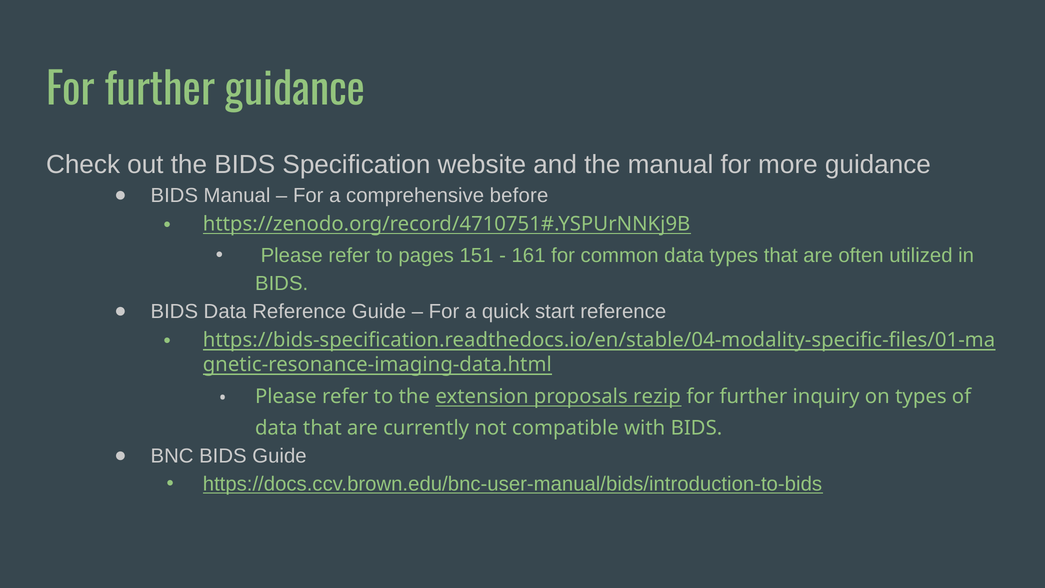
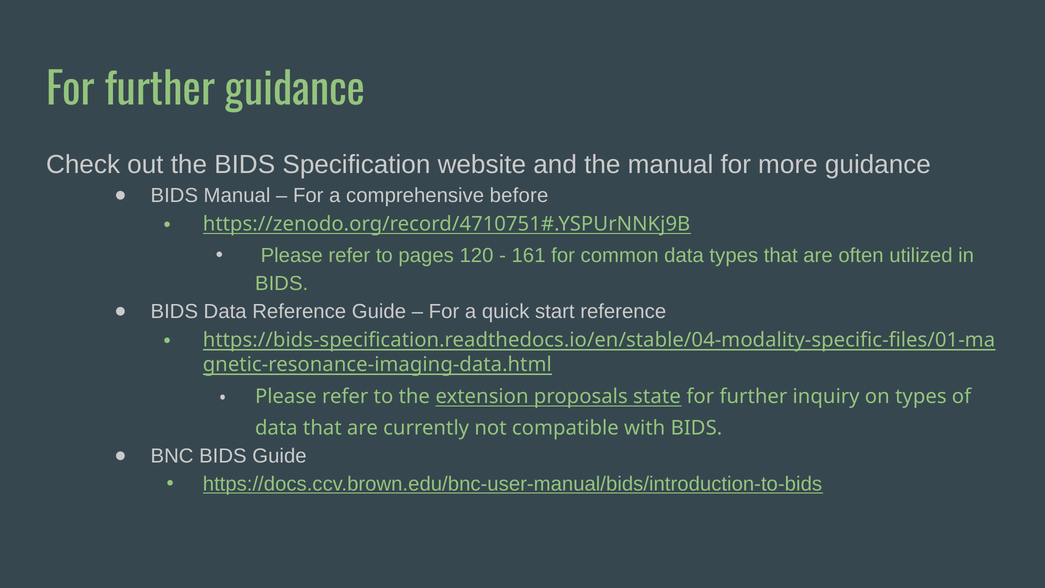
151: 151 -> 120
rezip: rezip -> state
